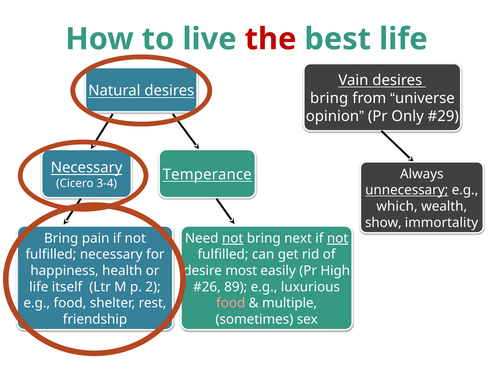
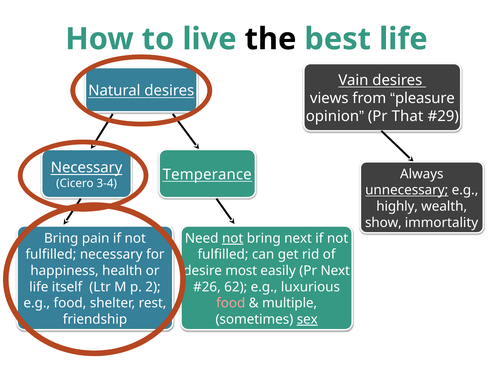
the colour: red -> black
bring at (329, 98): bring -> views
universe: universe -> pleasure
Only: Only -> That
which: which -> highly
not at (338, 238) underline: present -> none
Pr High: High -> Next
89: 89 -> 62
sex underline: none -> present
